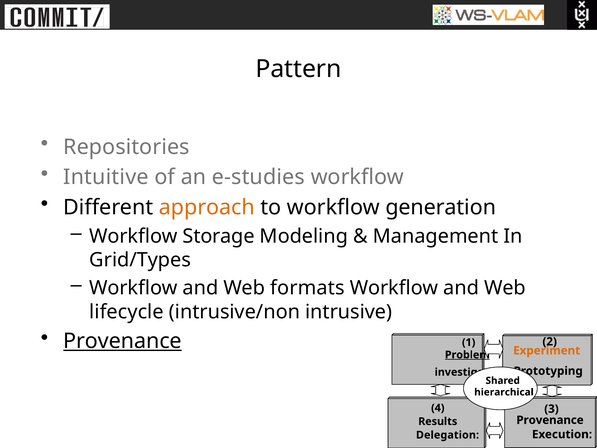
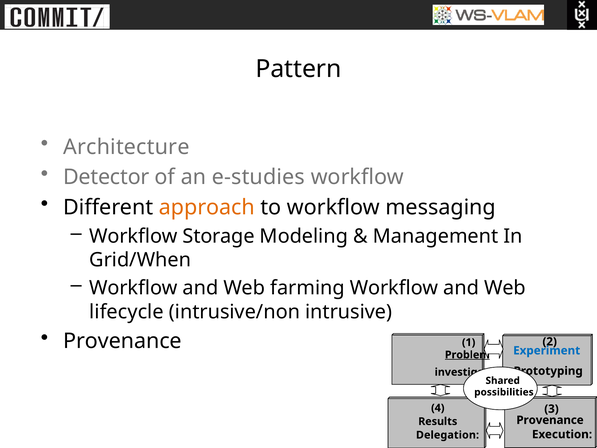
Repositories: Repositories -> Architecture
Intuitive: Intuitive -> Detector
generation: generation -> messaging
Grid/Types: Grid/Types -> Grid/When
formats: formats -> farming
Provenance at (123, 341) underline: present -> none
Experiment colour: orange -> blue
hierarchical: hierarchical -> possibilities
